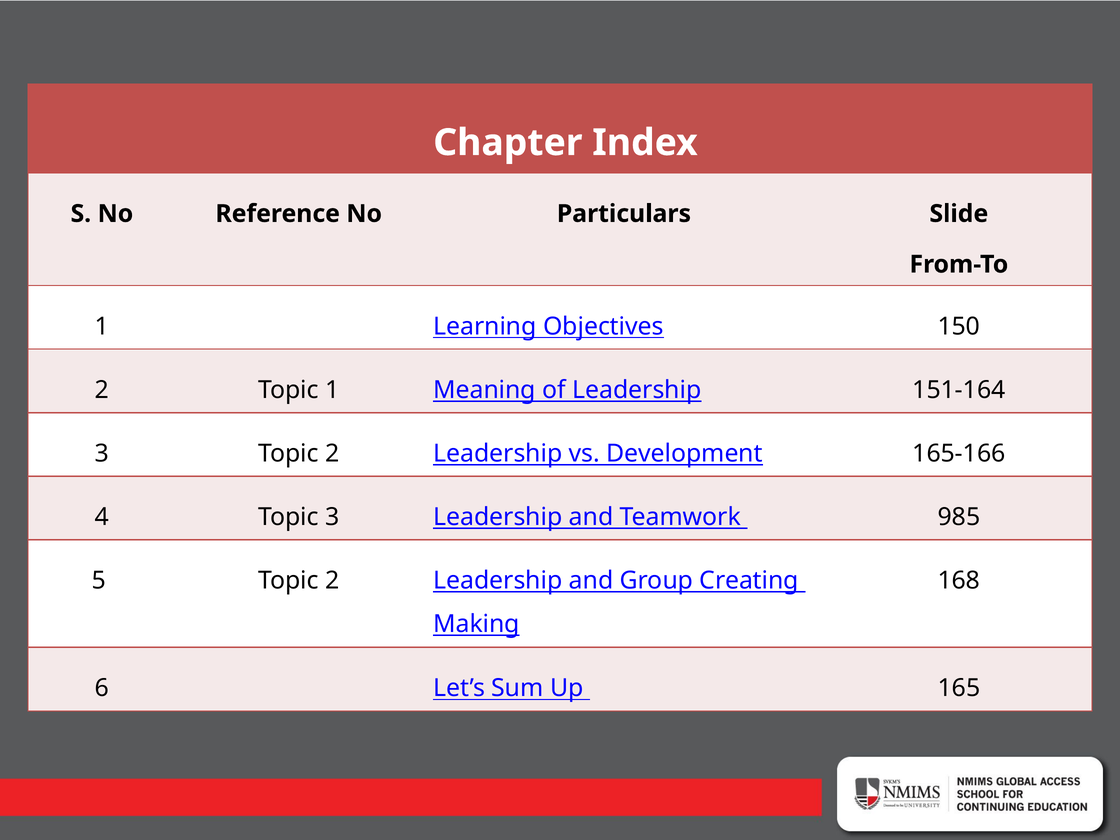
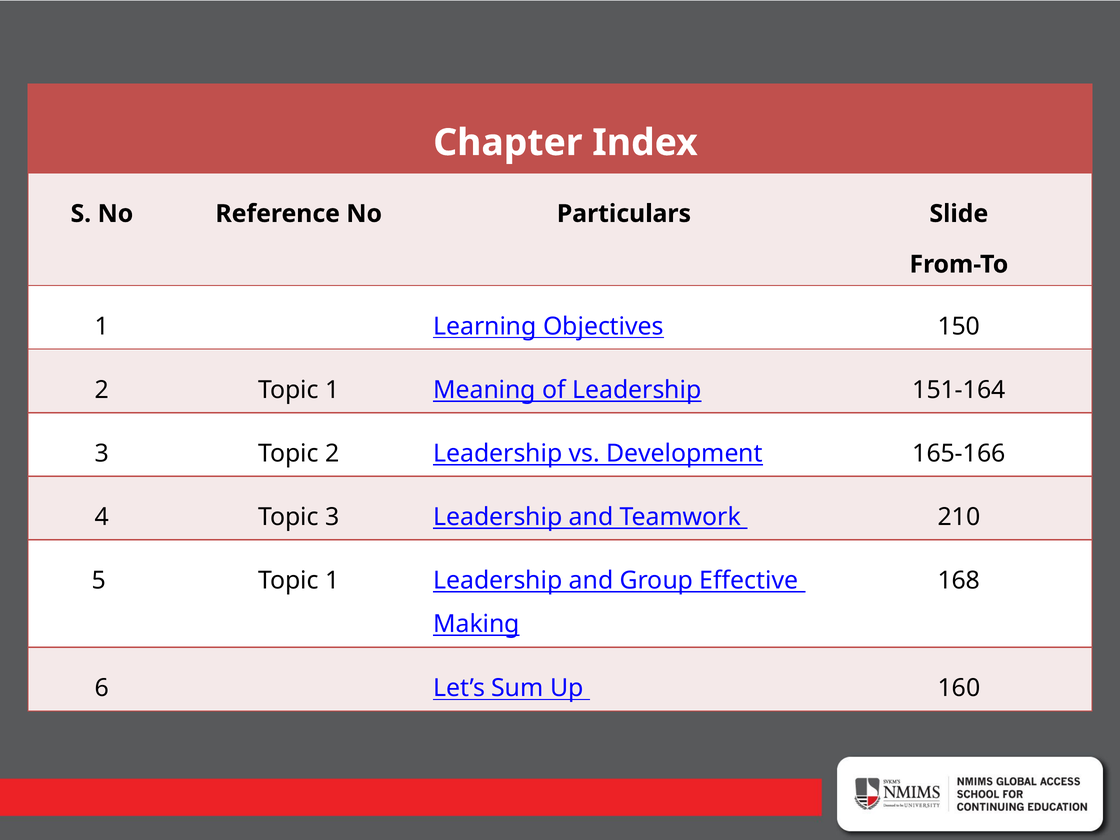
985: 985 -> 210
5 Topic 2: 2 -> 1
Creating: Creating -> Effective
165: 165 -> 160
